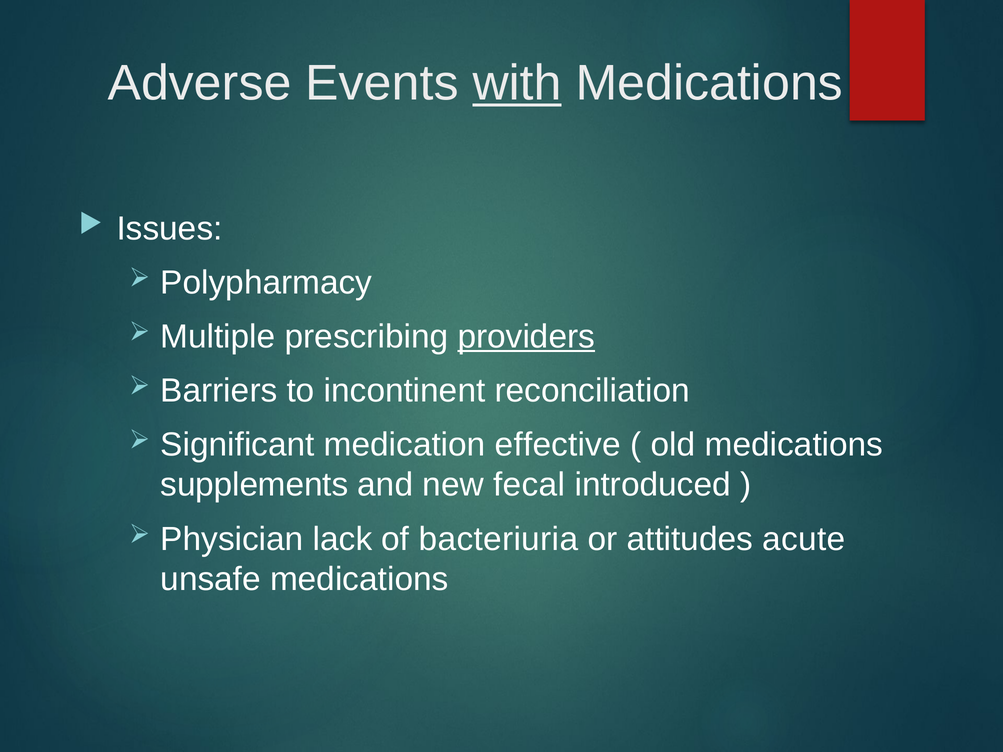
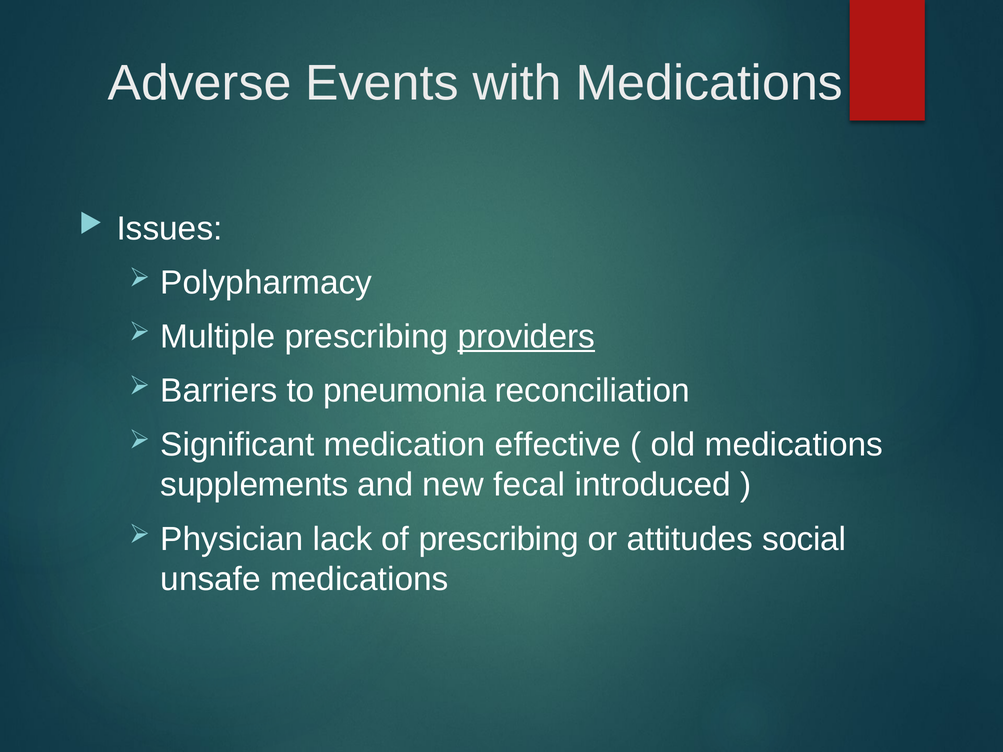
with underline: present -> none
incontinent: incontinent -> pneumonia
of bacteriuria: bacteriuria -> prescribing
acute: acute -> social
